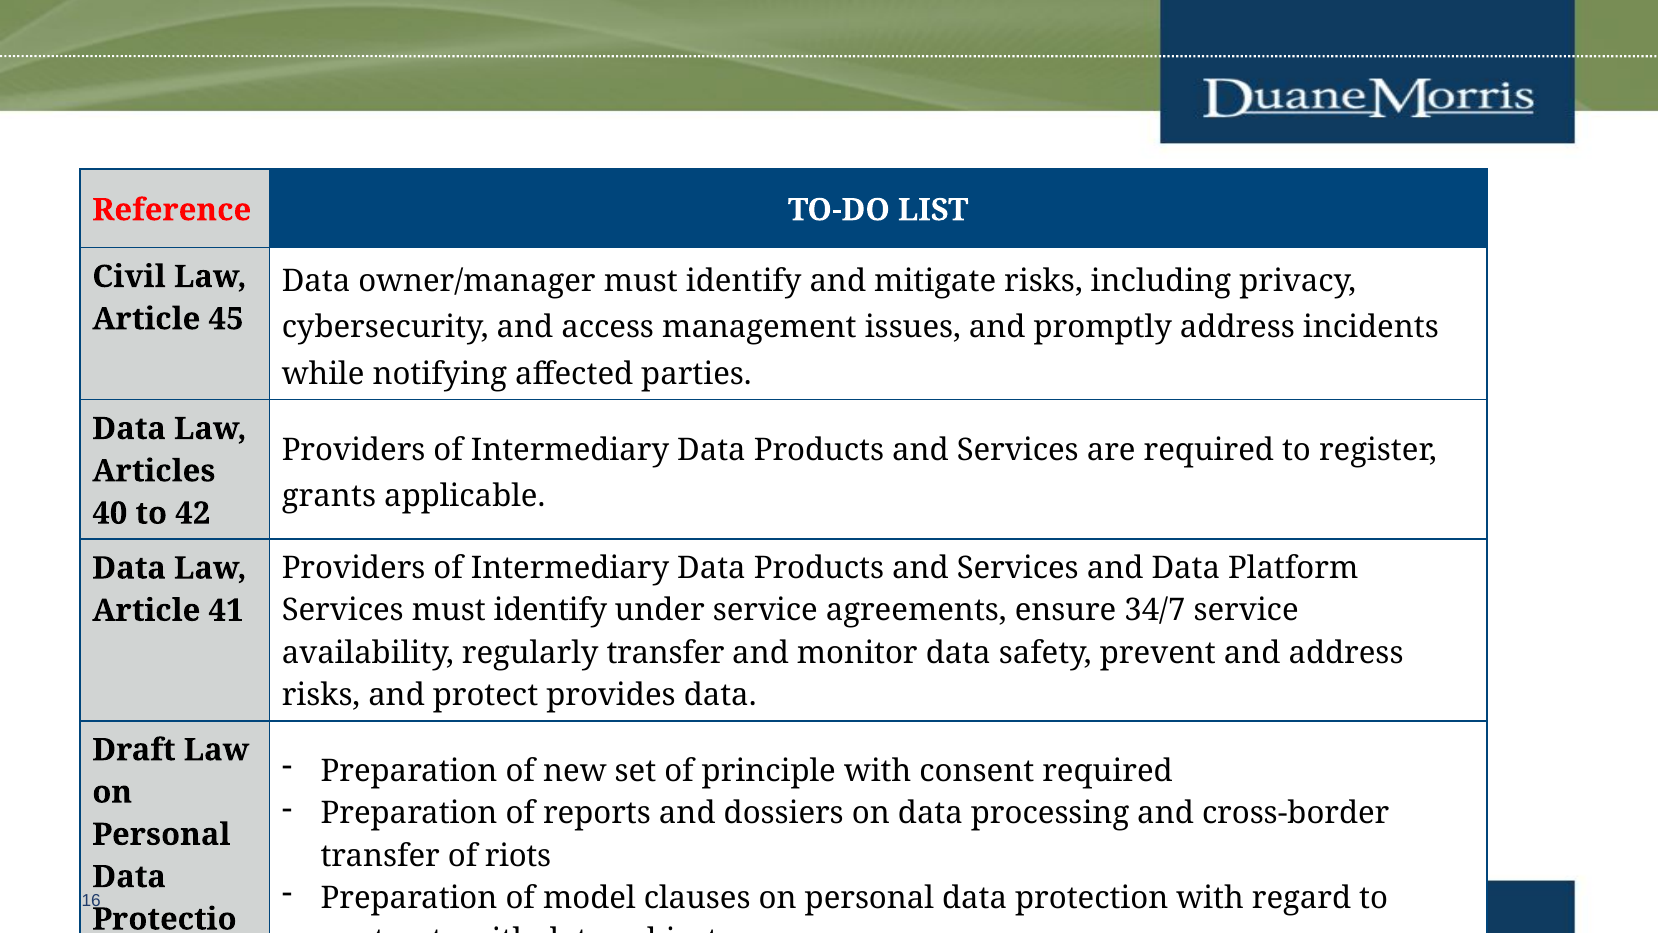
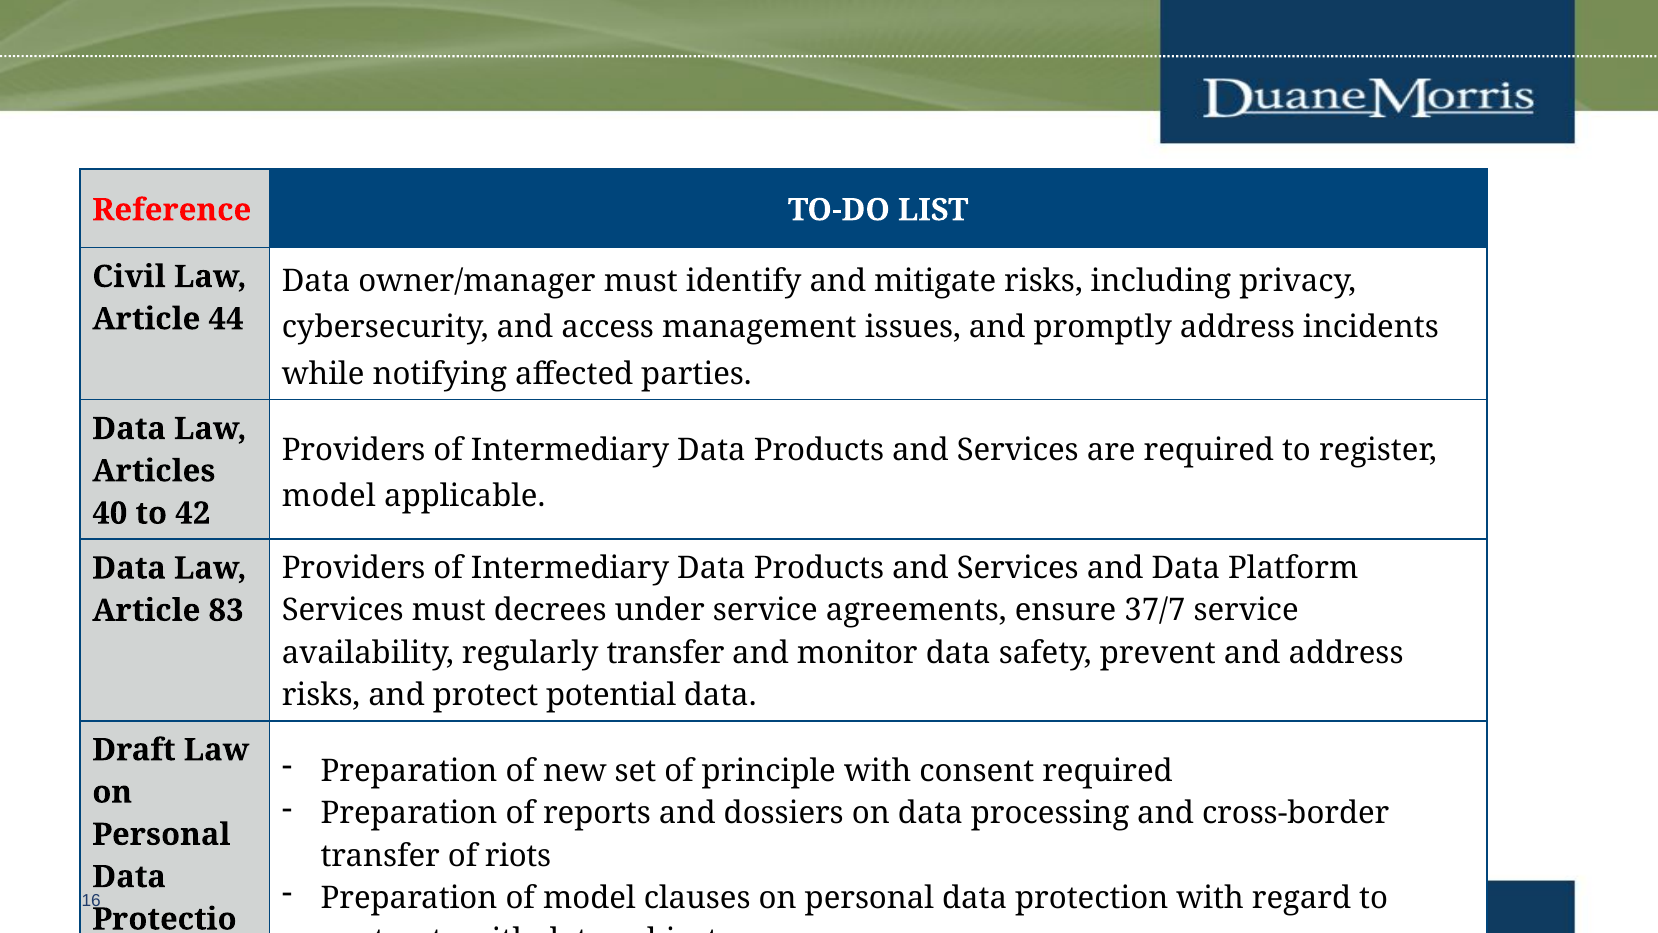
45: 45 -> 44
grants at (329, 496): grants -> model
41: 41 -> 83
Services must identify: identify -> decrees
34/7: 34/7 -> 37/7
provides: provides -> potential
